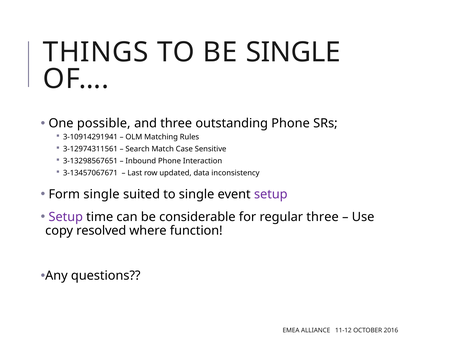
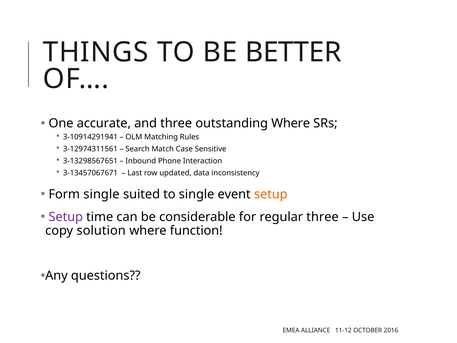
BE SINGLE: SINGLE -> BETTER
possible: possible -> accurate
outstanding Phone: Phone -> Where
setup at (271, 194) colour: purple -> orange
resolved: resolved -> solution
